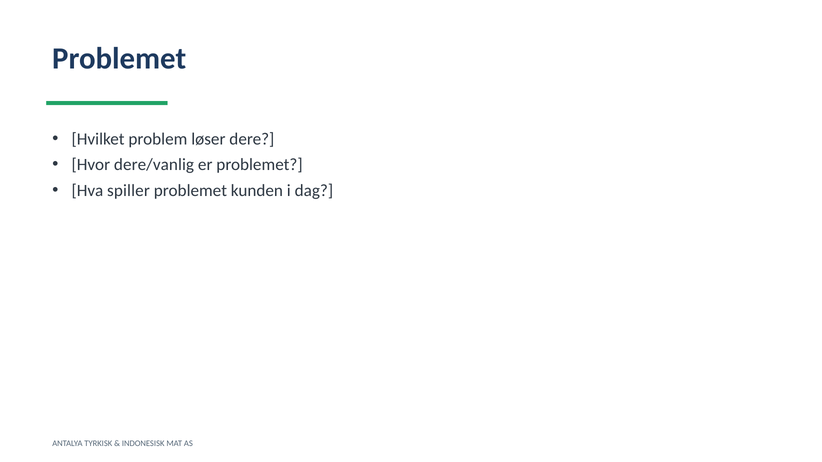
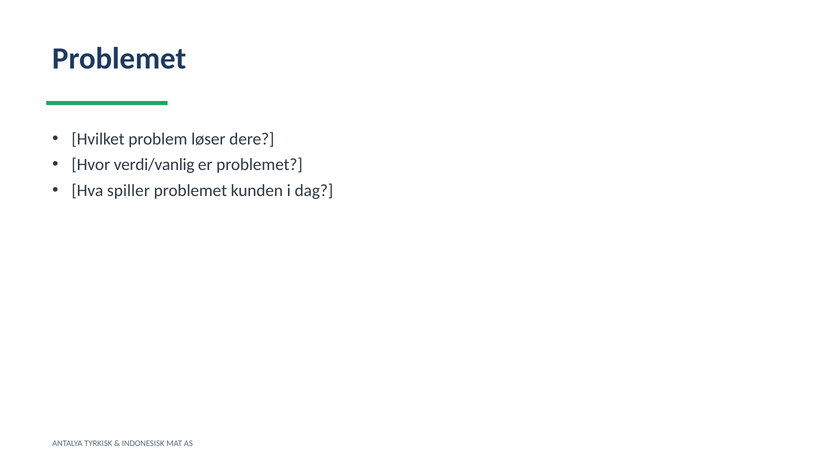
dere/vanlig: dere/vanlig -> verdi/vanlig
